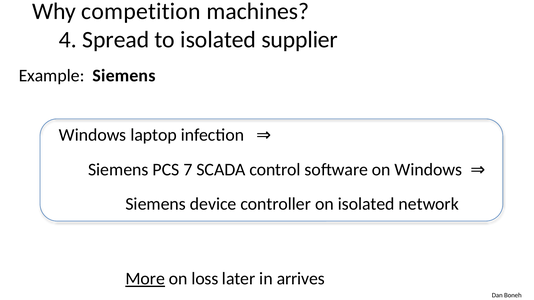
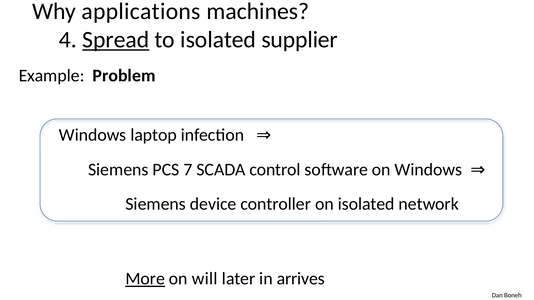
competition: competition -> applications
Spread underline: none -> present
Example Siemens: Siemens -> Problem
loss: loss -> will
